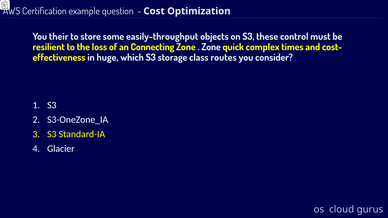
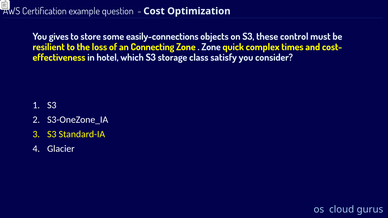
their: their -> gives
easily-throughput: easily-throughput -> easily-connections
huge: huge -> hotel
routes: routes -> satisfy
